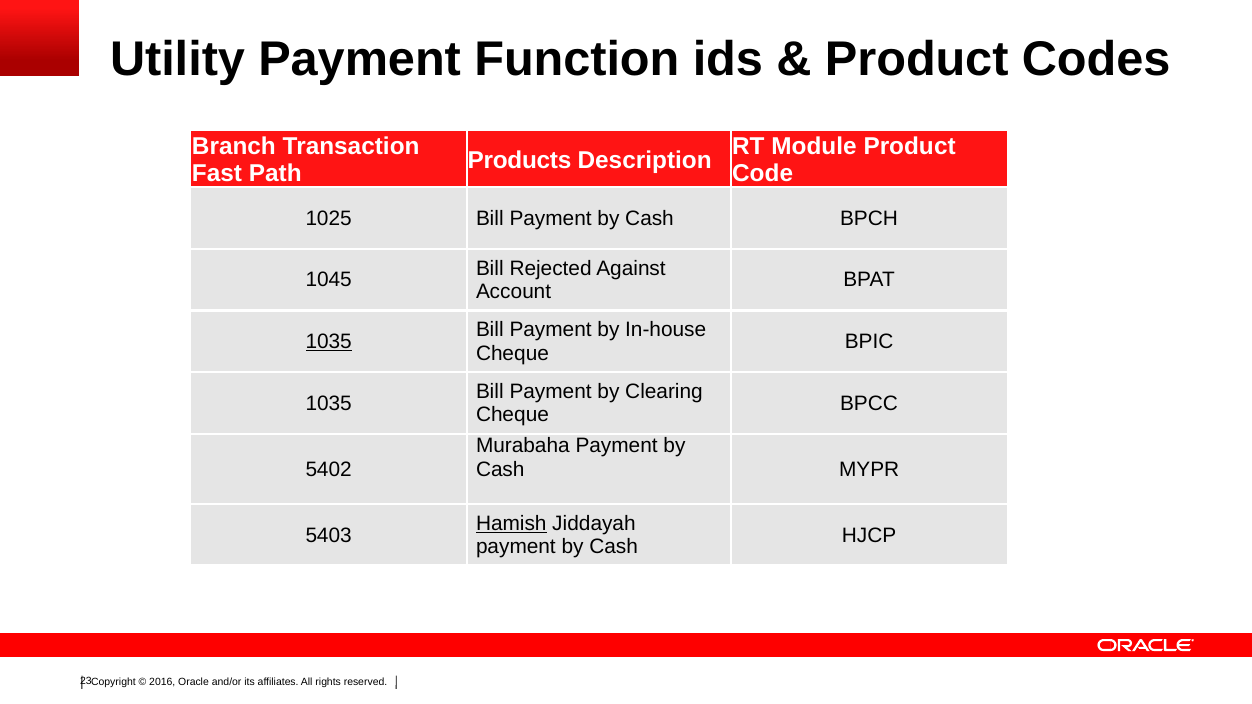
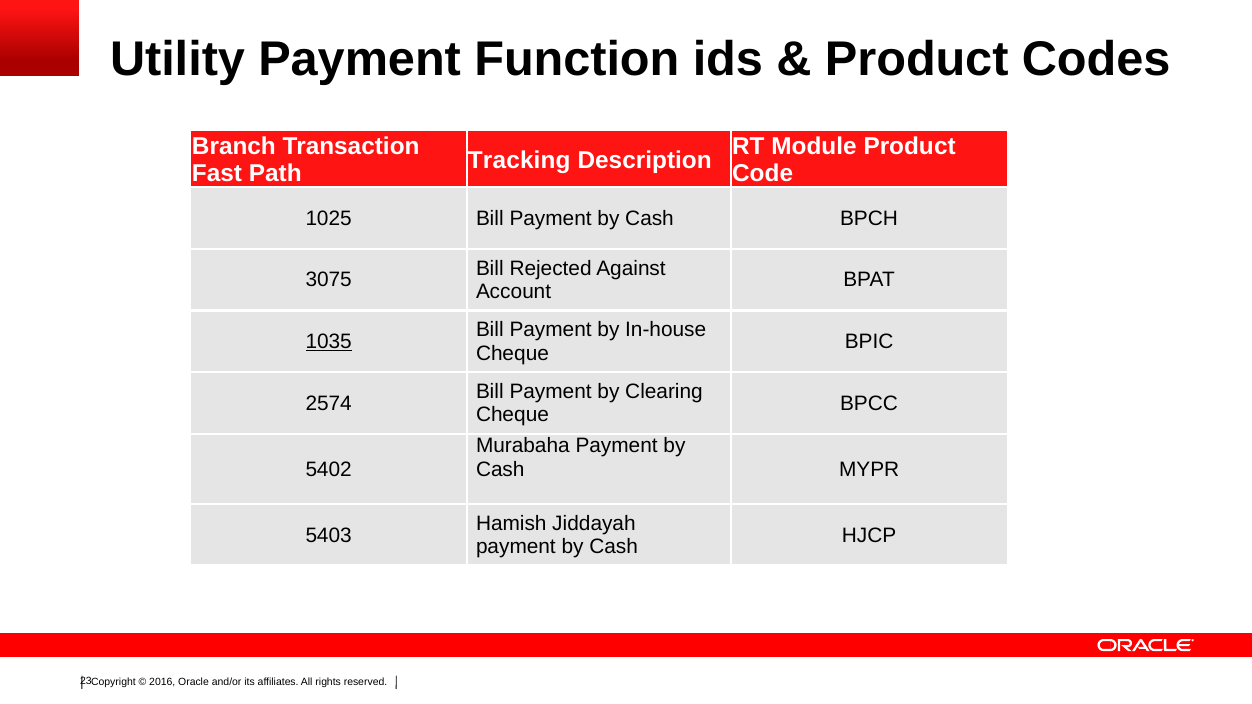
Products: Products -> Tracking
1045: 1045 -> 3075
1035 at (329, 404): 1035 -> 2574
Hamish underline: present -> none
